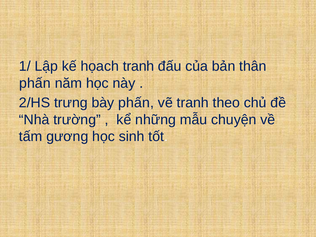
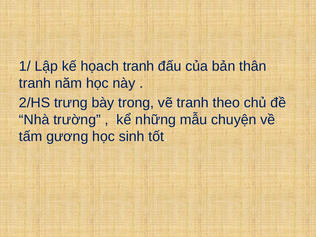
phấn at (35, 83): phấn -> tranh
bày phấn: phấn -> trong
